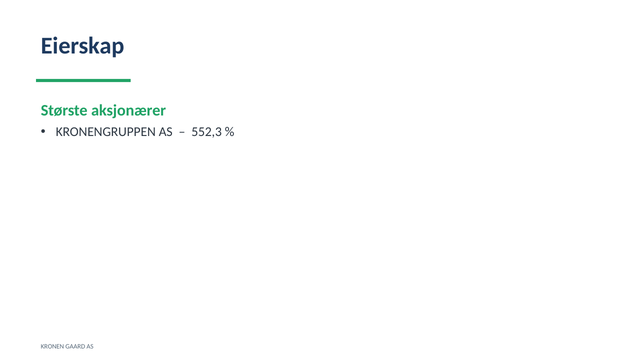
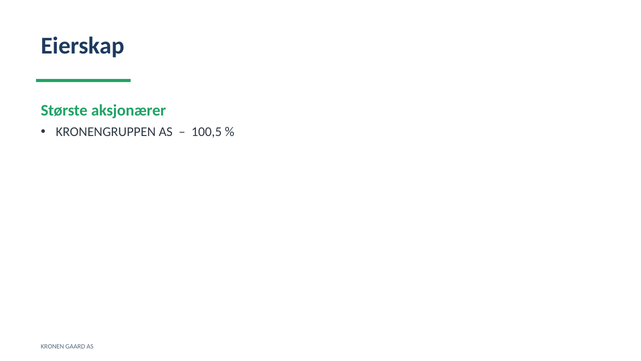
552,3: 552,3 -> 100,5
